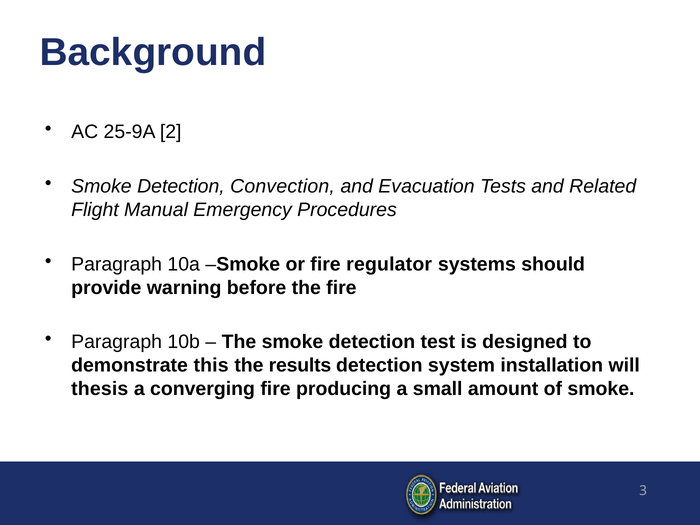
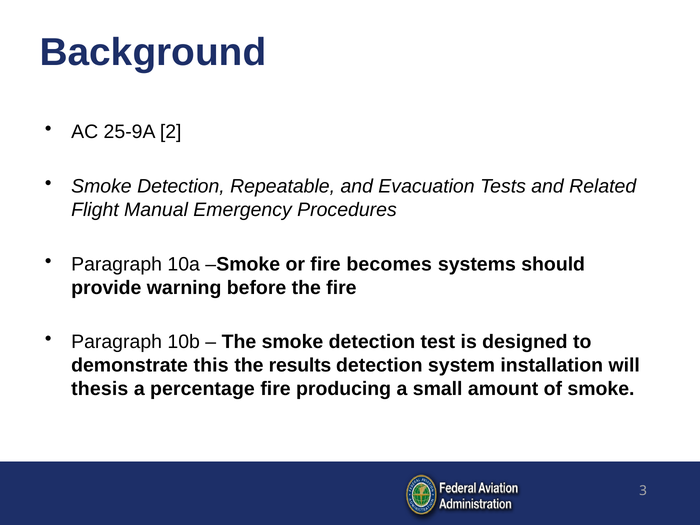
Convection: Convection -> Repeatable
regulator: regulator -> becomes
converging: converging -> percentage
